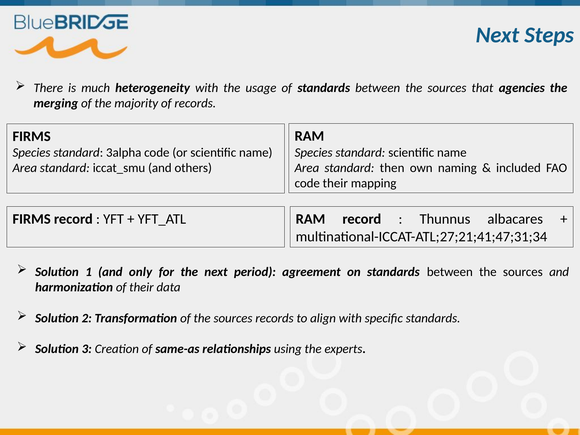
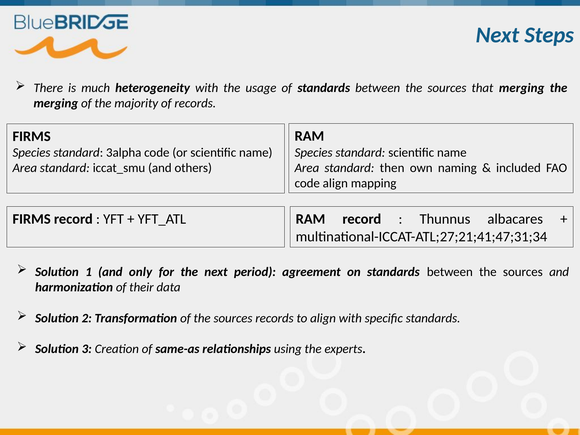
that agencies: agencies -> merging
code their: their -> align
